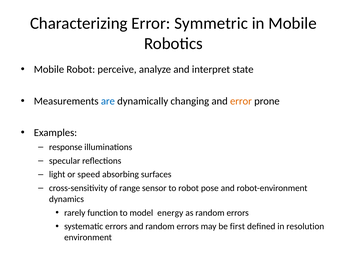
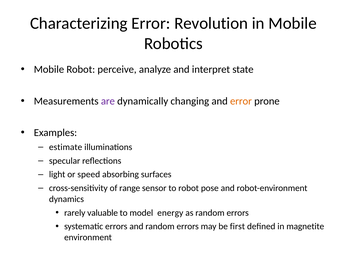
Symmetric: Symmetric -> Revolution
are colour: blue -> purple
response: response -> estimate
function: function -> valuable
resolution: resolution -> magnetite
